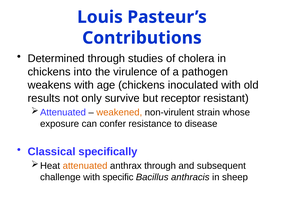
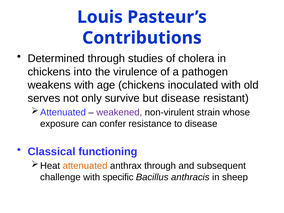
results: results -> serves
but receptor: receptor -> disease
weakened colour: orange -> purple
specifically: specifically -> functioning
